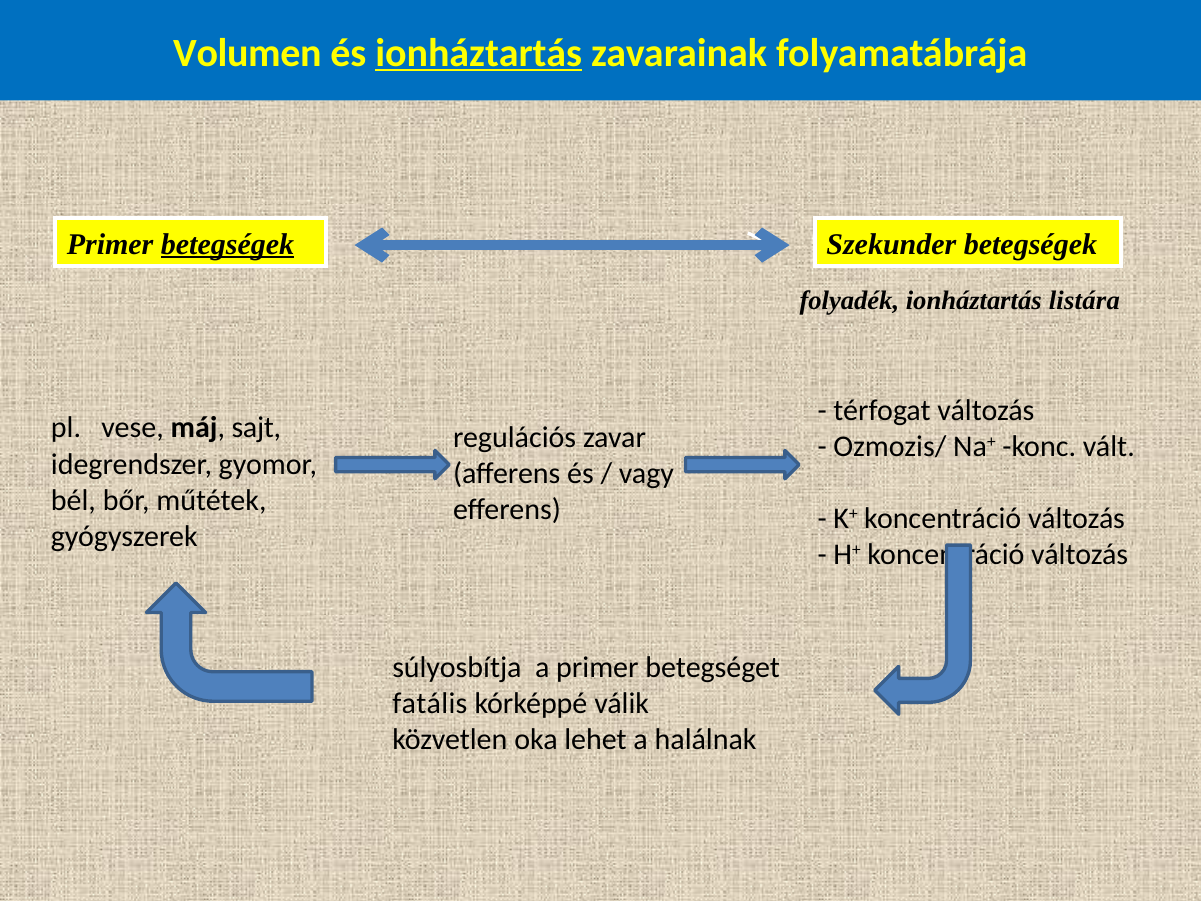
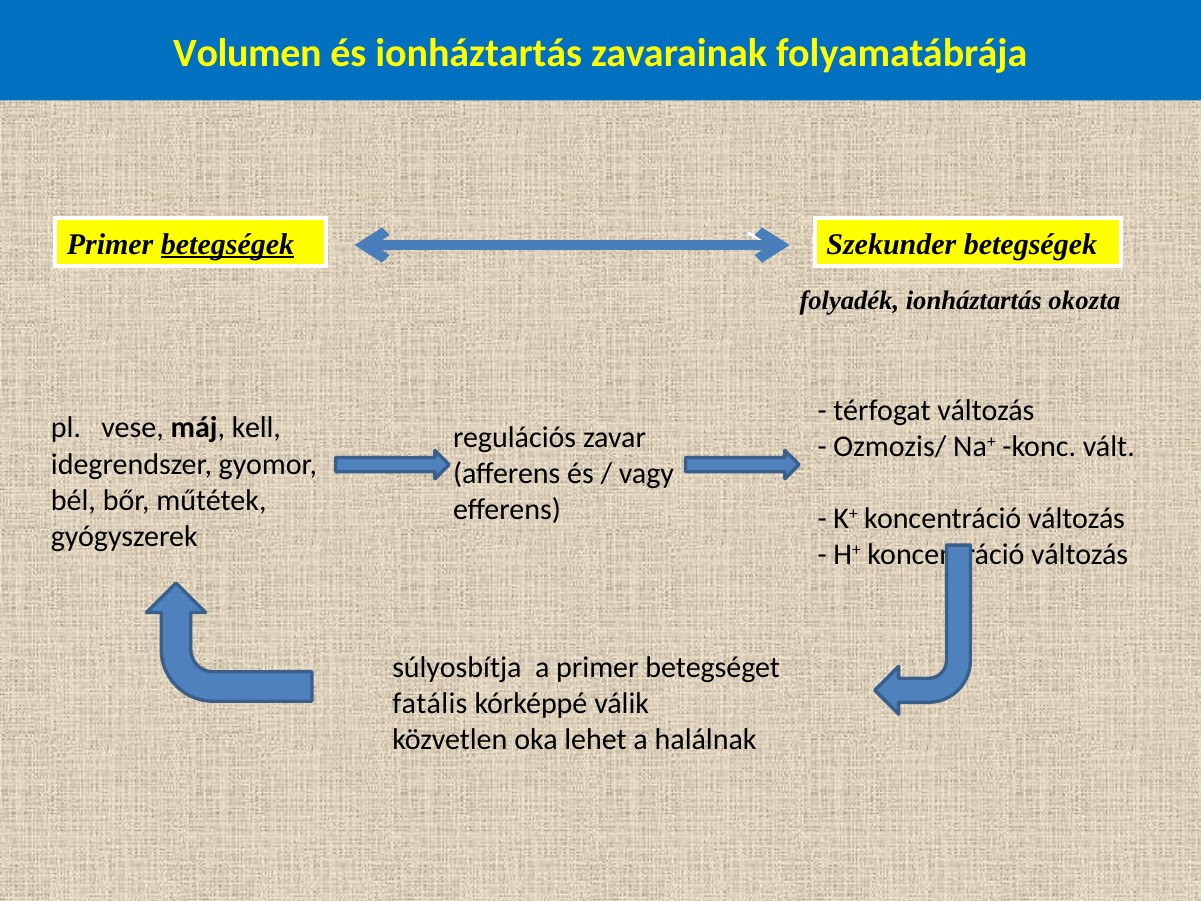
ionháztartás at (479, 53) underline: present -> none
listára: listára -> okozta
sajt: sajt -> kell
